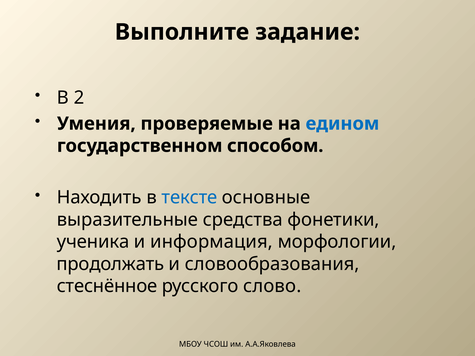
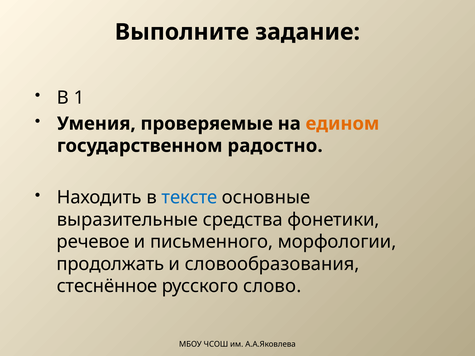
2: 2 -> 1
едином colour: blue -> orange
способом: способом -> радостно
ученика: ученика -> речевое
информация: информация -> письменного
